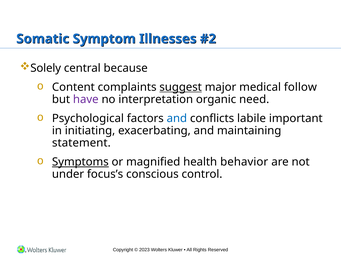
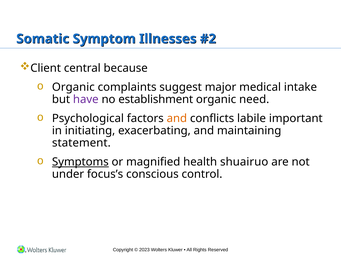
Solely: Solely -> Client
Content at (73, 87): Content -> Organic
suggest underline: present -> none
follow: follow -> intake
interpretation: interpretation -> establishment
and at (177, 119) colour: blue -> orange
behavior: behavior -> shuairuo
